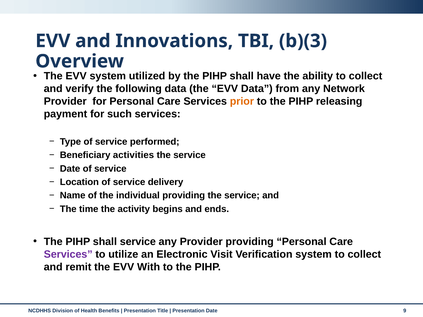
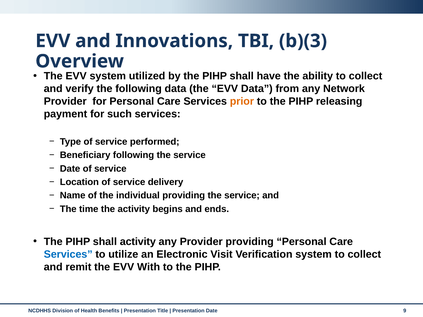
Beneficiary activities: activities -> following
shall service: service -> activity
Services at (68, 254) colour: purple -> blue
